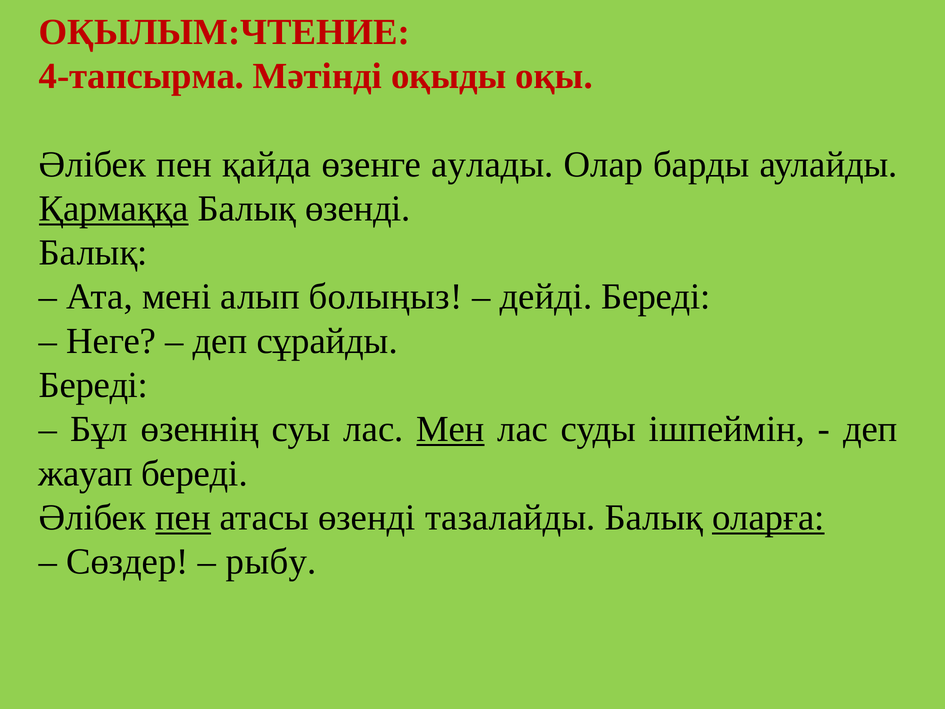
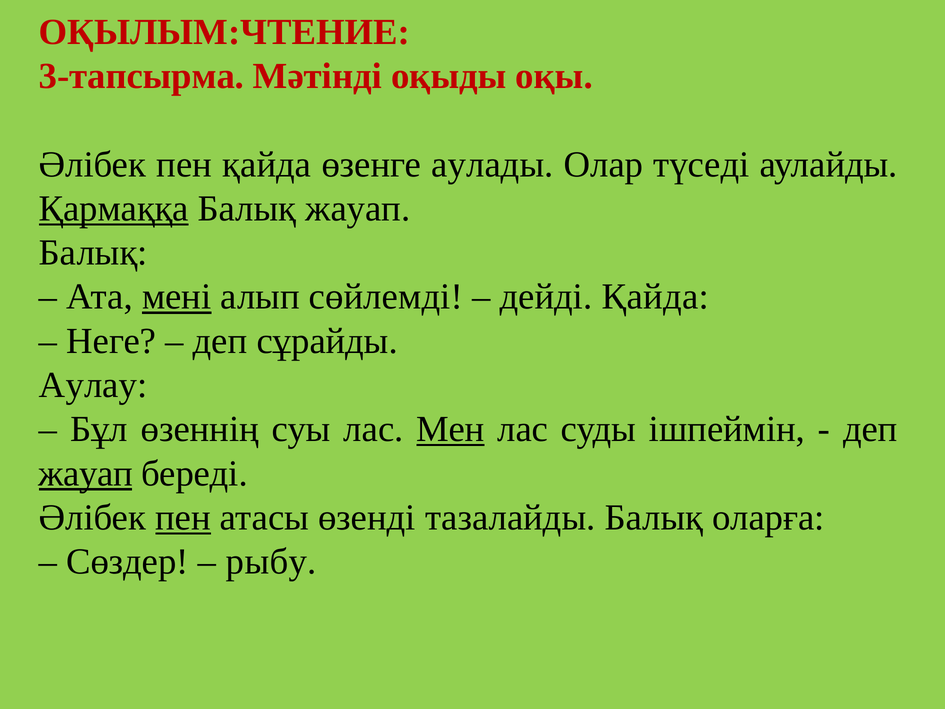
4-тапсырма: 4-тапсырма -> 3-тапсырма
барды: барды -> түседі
Балық өзенді: өзенді -> жауап
мені underline: none -> present
болыңыз: болыңыз -> сөйлемді
дейді Береді: Береді -> Қайда
Береді at (93, 385): Береді -> Аулау
жауап at (86, 473) underline: none -> present
оларға underline: present -> none
